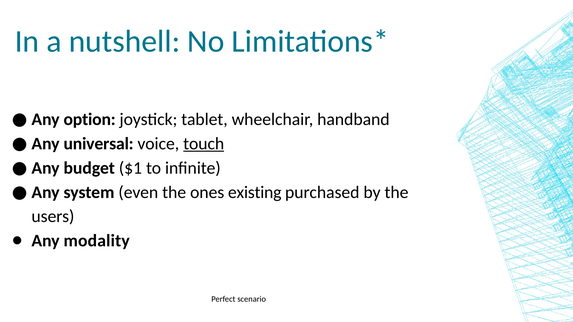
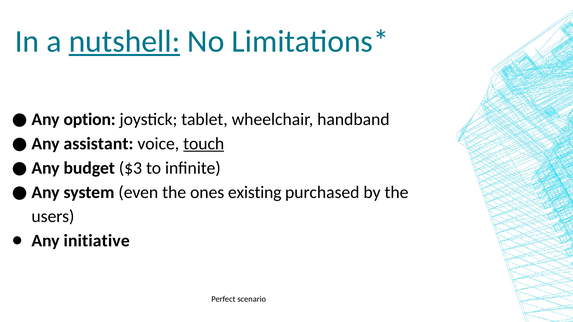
nutshell underline: none -> present
universal: universal -> assistant
$1: $1 -> $3
modality: modality -> initiative
